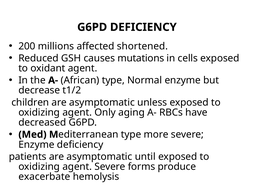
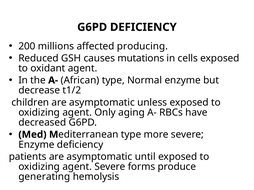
shortened: shortened -> producing
exacerbate: exacerbate -> generating
